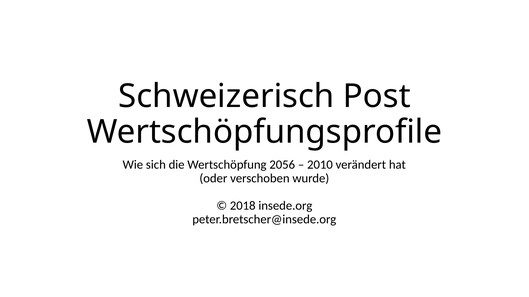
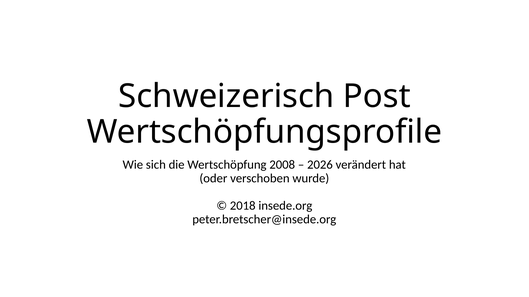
2056: 2056 -> 2008
2010: 2010 -> 2026
